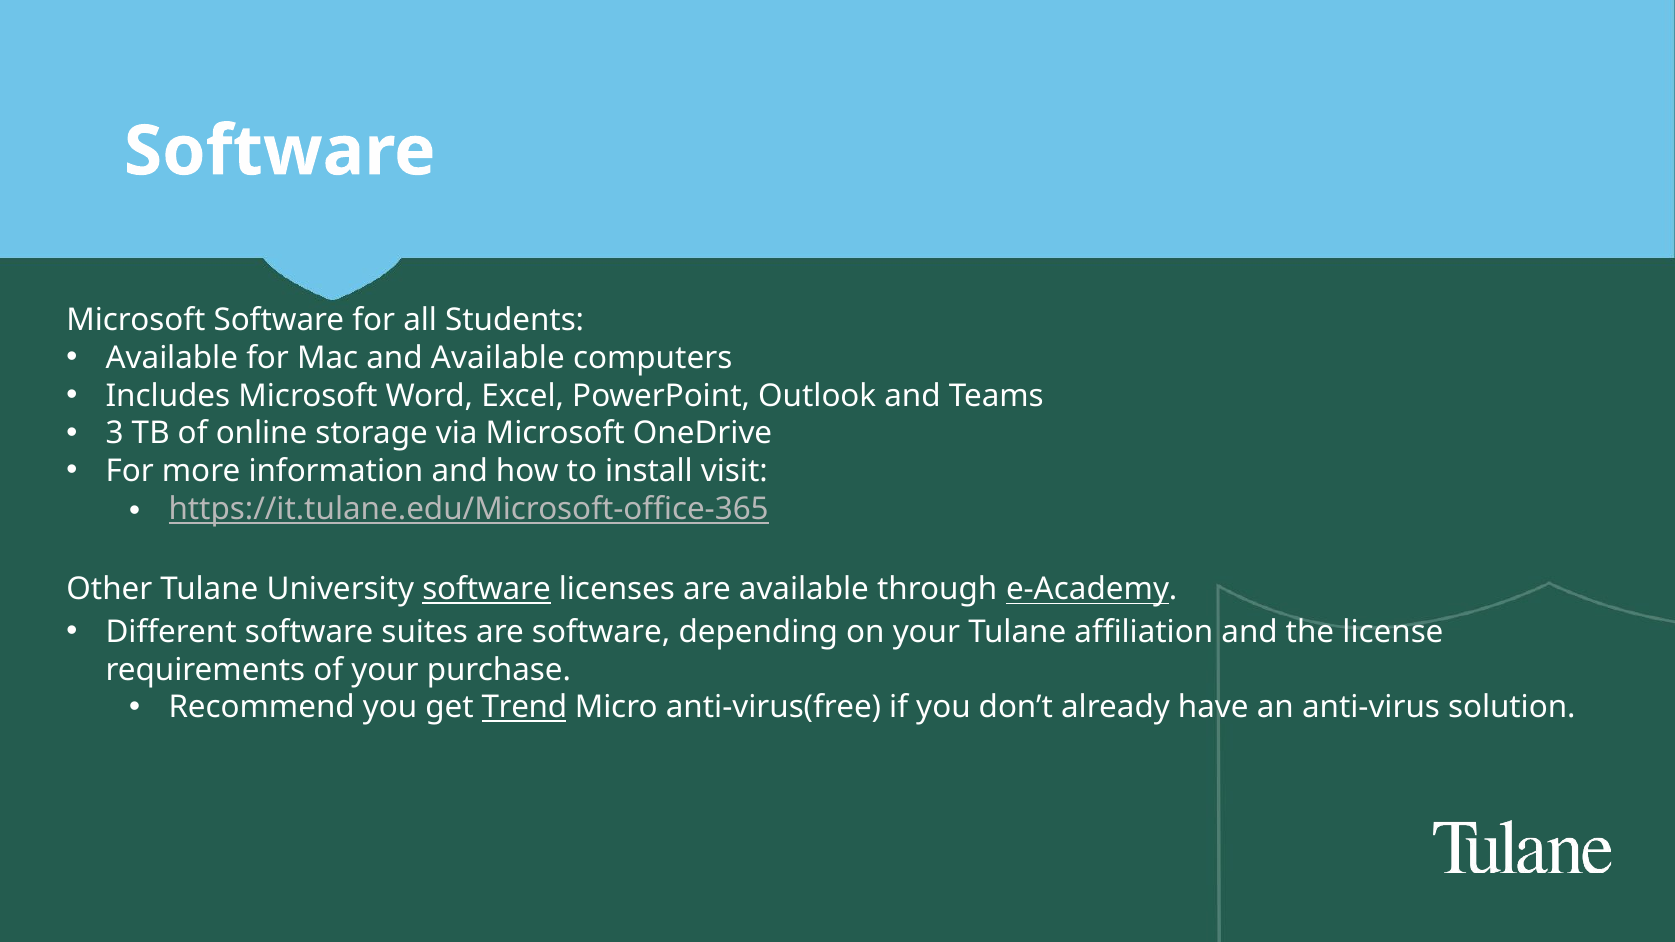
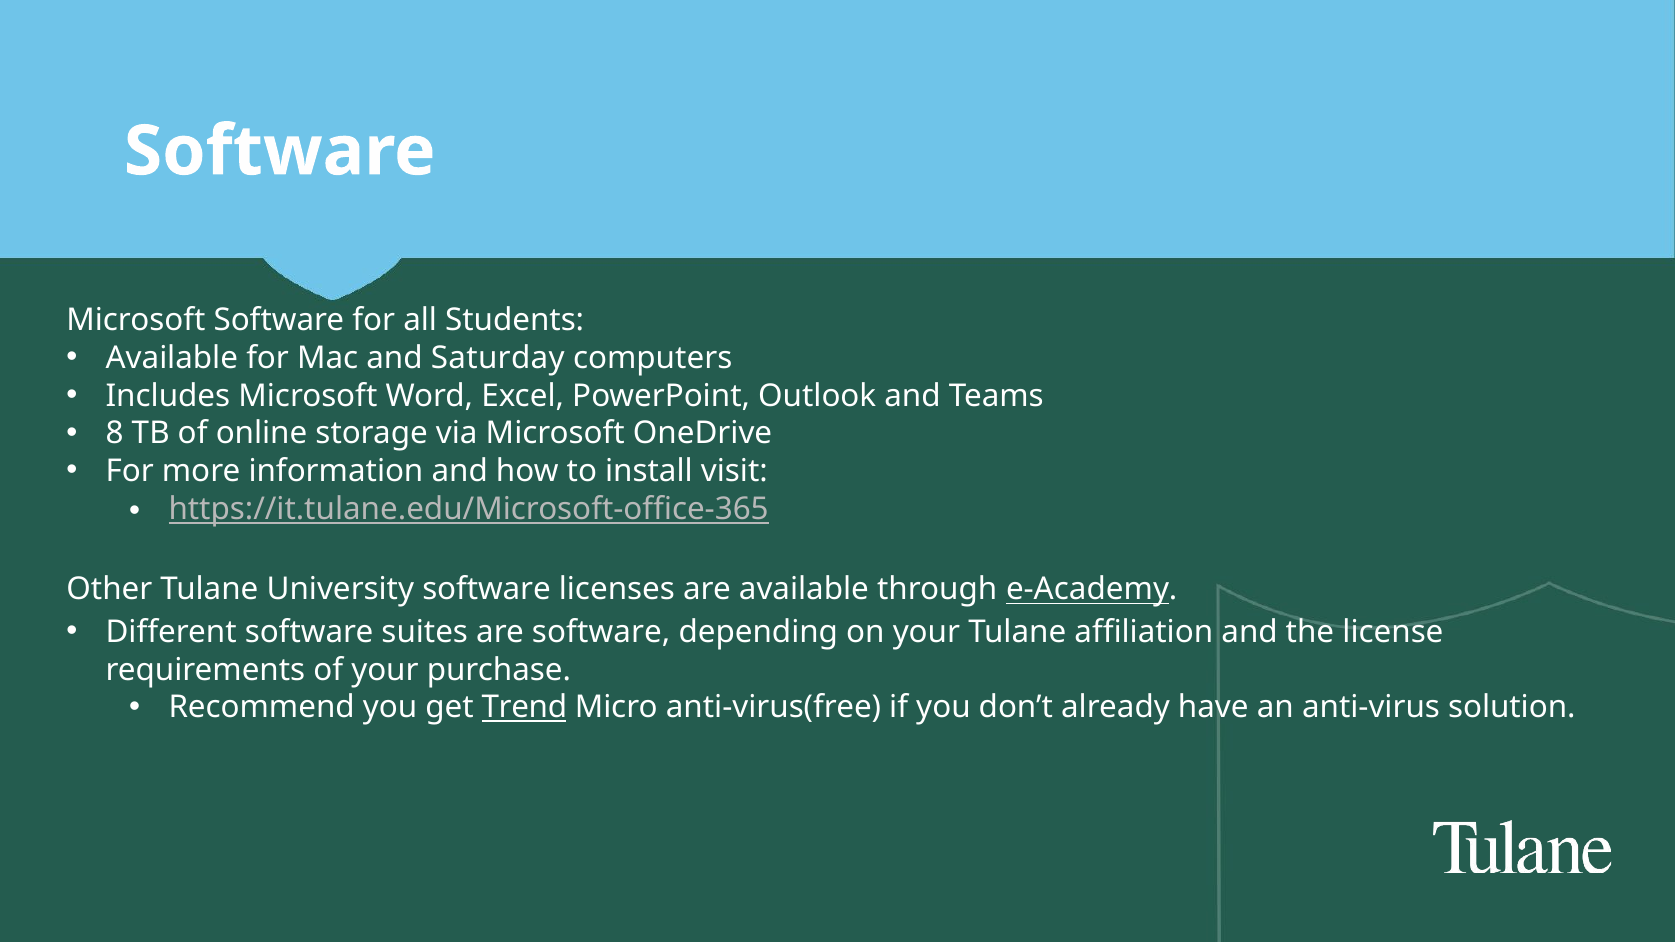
and Available: Available -> Saturday
3: 3 -> 8
software at (486, 589) underline: present -> none
